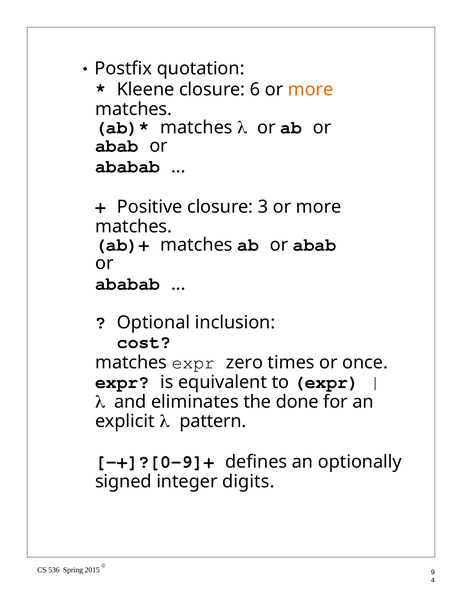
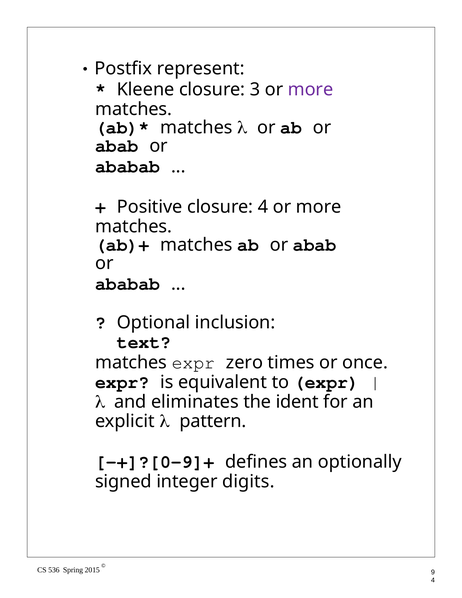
quotation: quotation -> represent
6: 6 -> 3
more at (311, 90) colour: orange -> purple
closure 3: 3 -> 4
cost: cost -> text
done: done -> ident
